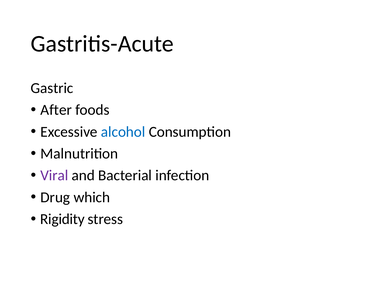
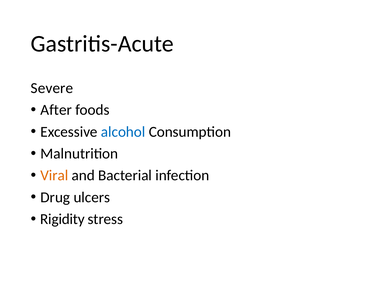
Gastric: Gastric -> Severe
Viral colour: purple -> orange
which: which -> ulcers
